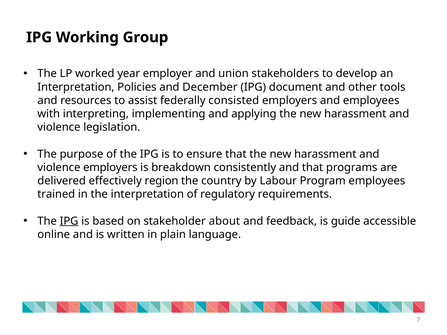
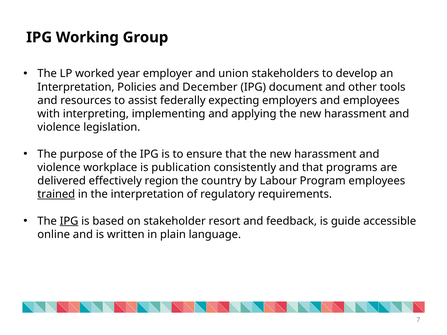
consisted: consisted -> expecting
violence employers: employers -> workplace
breakdown: breakdown -> publication
trained underline: none -> present
about: about -> resort
